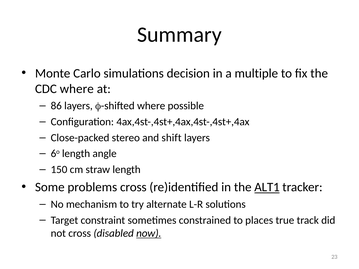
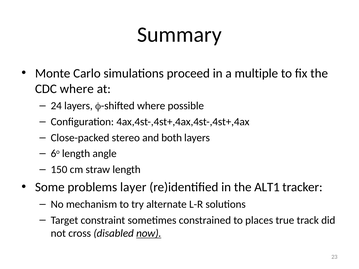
decision: decision -> proceed
86: 86 -> 24
shift: shift -> both
problems cross: cross -> layer
ALT1 underline: present -> none
